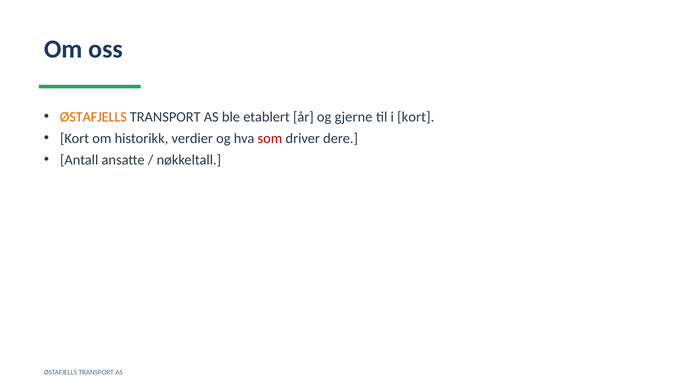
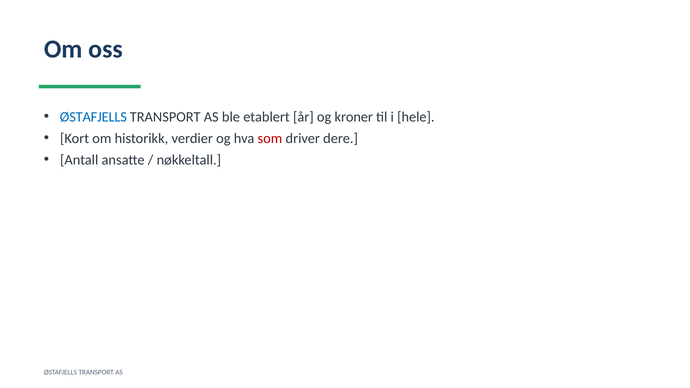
ØSTAFJELLS at (93, 117) colour: orange -> blue
gjerne: gjerne -> kroner
i kort: kort -> hele
